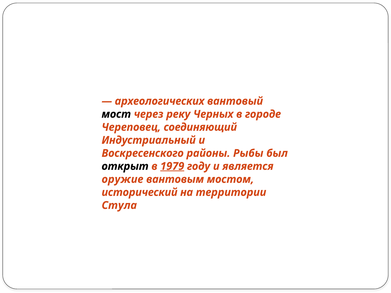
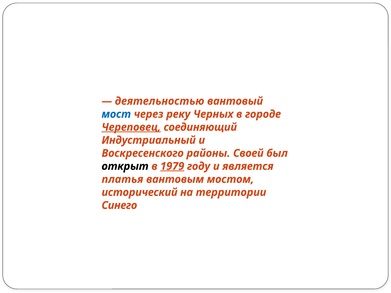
археологических: археологических -> деятельностью
мост colour: black -> blue
Череповец underline: none -> present
Рыбы: Рыбы -> Своей
оружие: оружие -> платья
Стула: Стула -> Синего
